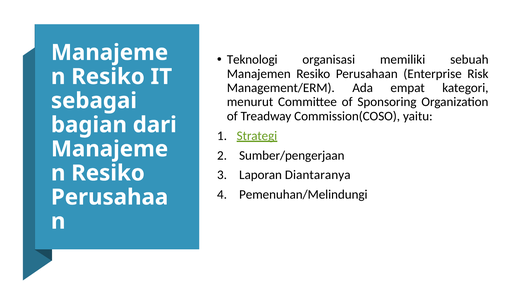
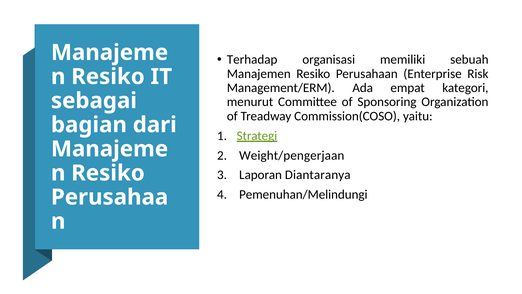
Teknologi: Teknologi -> Terhadap
Sumber/pengerjaan: Sumber/pengerjaan -> Weight/pengerjaan
